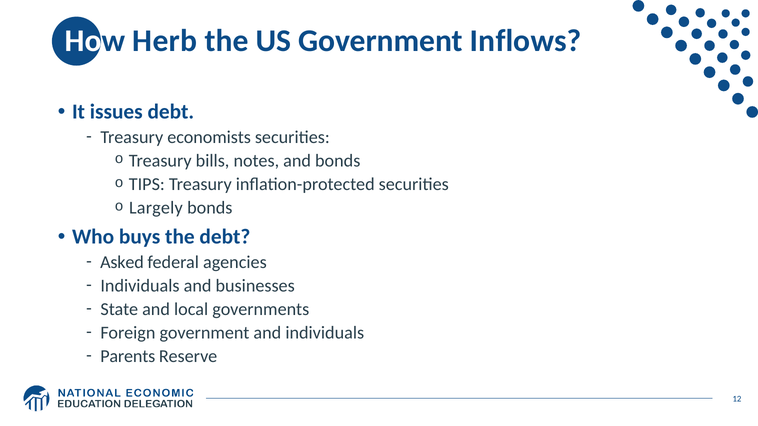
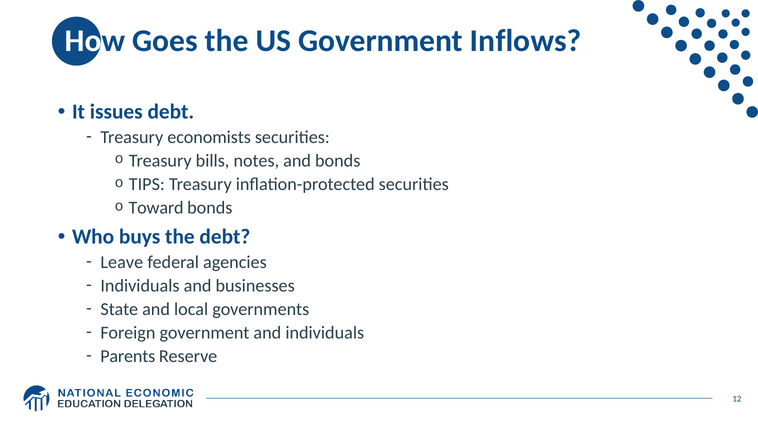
Herb: Herb -> Goes
Largely: Largely -> Toward
Asked: Asked -> Leave
